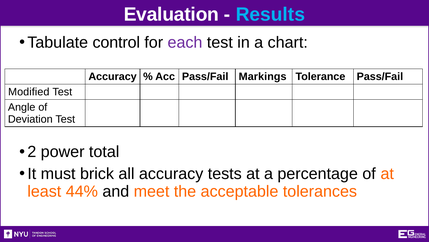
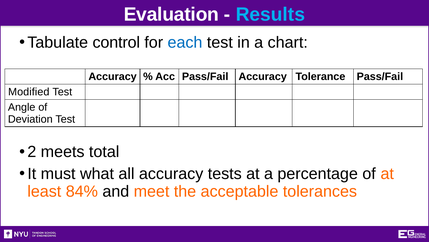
each colour: purple -> blue
Pass/Fail Markings: Markings -> Accuracy
power: power -> meets
brick: brick -> what
44%: 44% -> 84%
